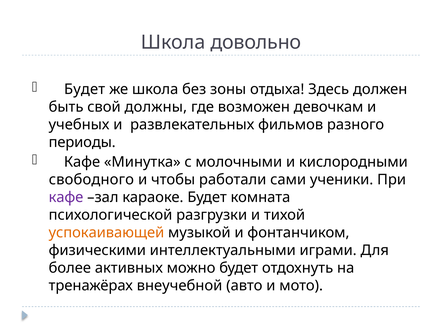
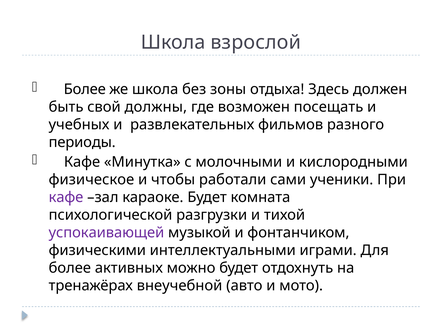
довольно: довольно -> взрослой
Будет at (85, 89): Будет -> Более
девочкам: девочкам -> посещать
свободного: свободного -> физическое
успокаивающей colour: orange -> purple
